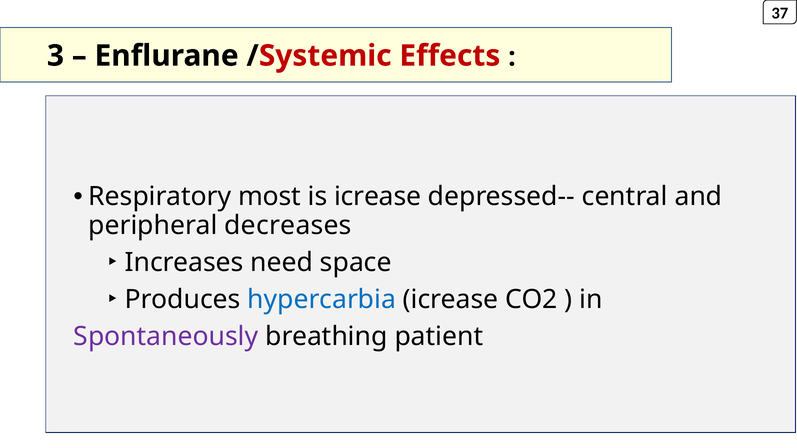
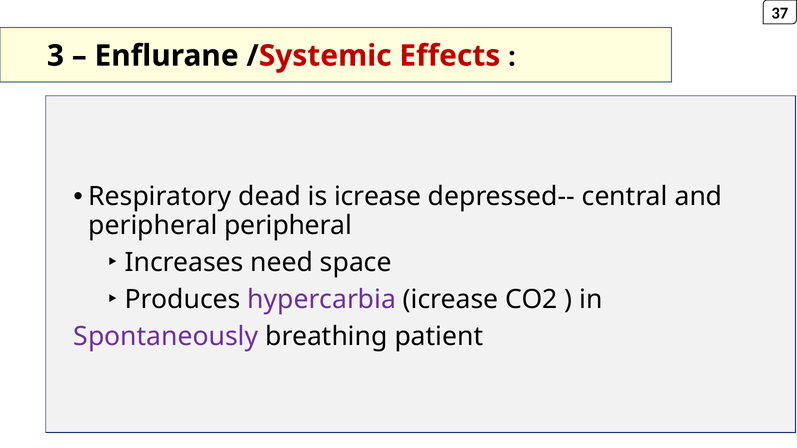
most: most -> dead
peripheral decreases: decreases -> peripheral
hypercarbia colour: blue -> purple
